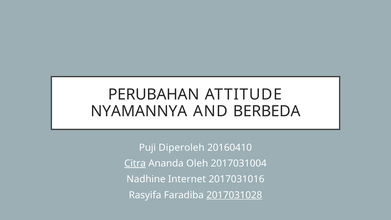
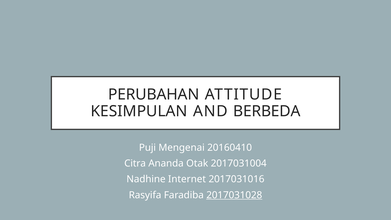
NYAMANNYA: NYAMANNYA -> KESIMPULAN
Diperoleh: Diperoleh -> Mengenai
Citra underline: present -> none
Oleh: Oleh -> Otak
